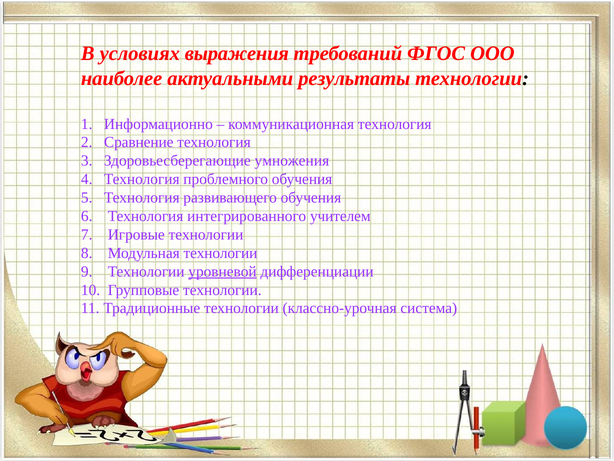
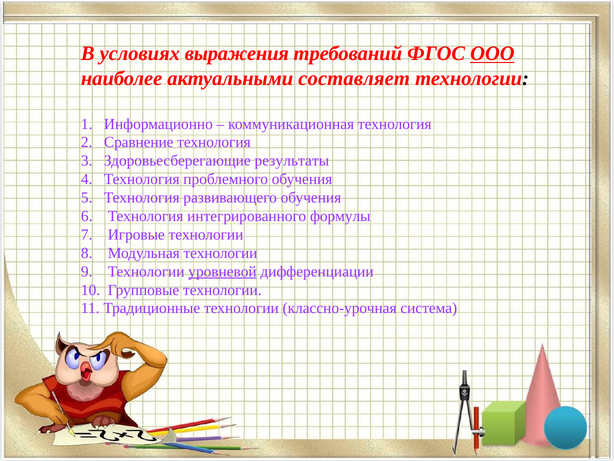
ООО underline: none -> present
результаты: результаты -> составляет
умножения: умножения -> результаты
учителем: учителем -> формулы
